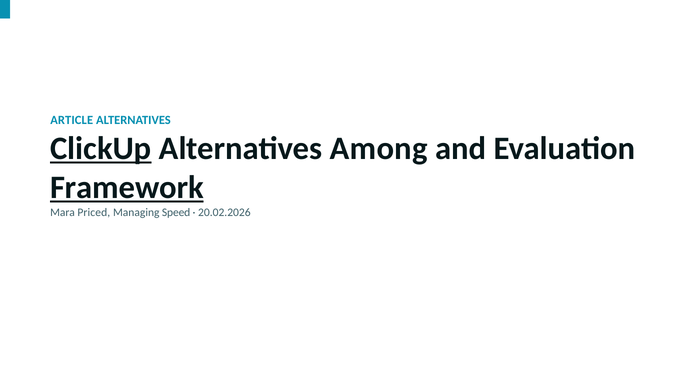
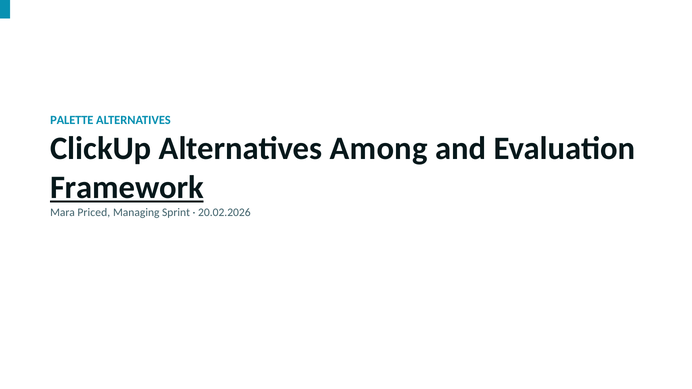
ARTICLE: ARTICLE -> PALETTE
ClickUp underline: present -> none
Speed: Speed -> Sprint
